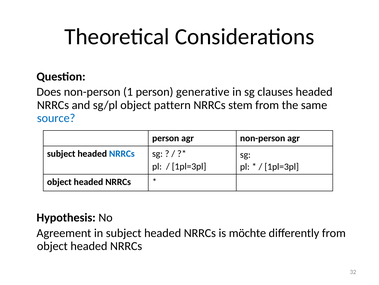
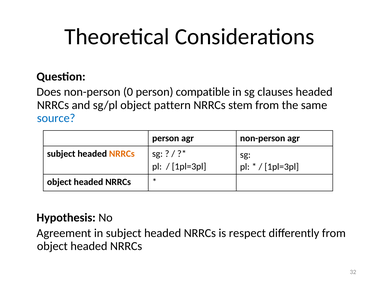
1: 1 -> 0
generative: generative -> compatible
NRRCs at (122, 153) colour: blue -> orange
möchte: möchte -> respect
